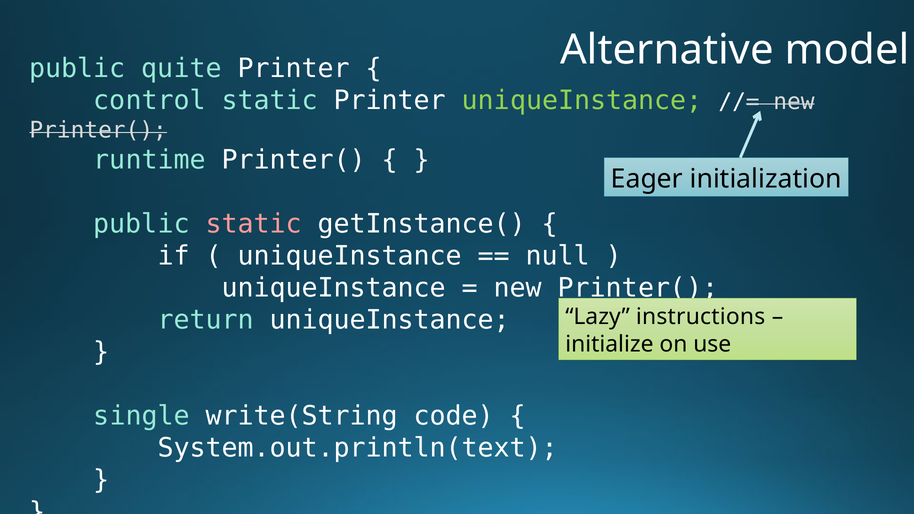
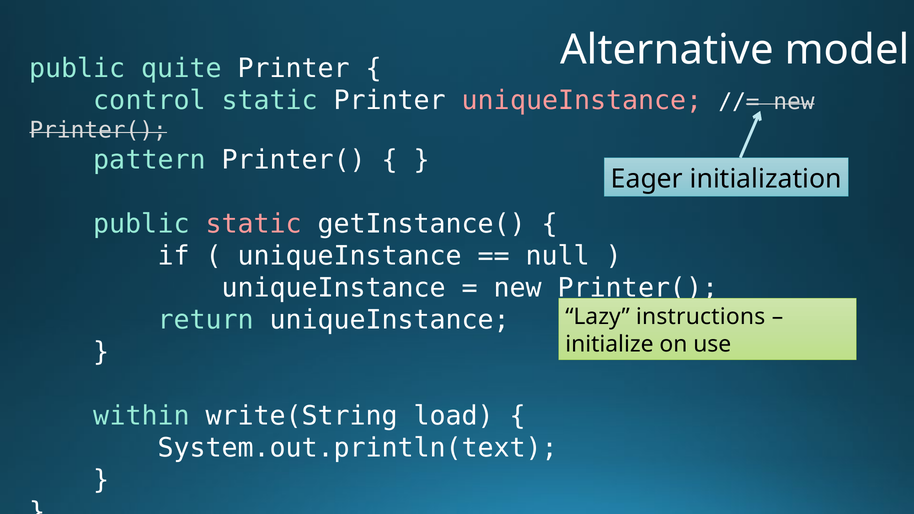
uniqueInstance at (582, 101) colour: light green -> pink
runtime: runtime -> pattern
single: single -> within
code: code -> load
